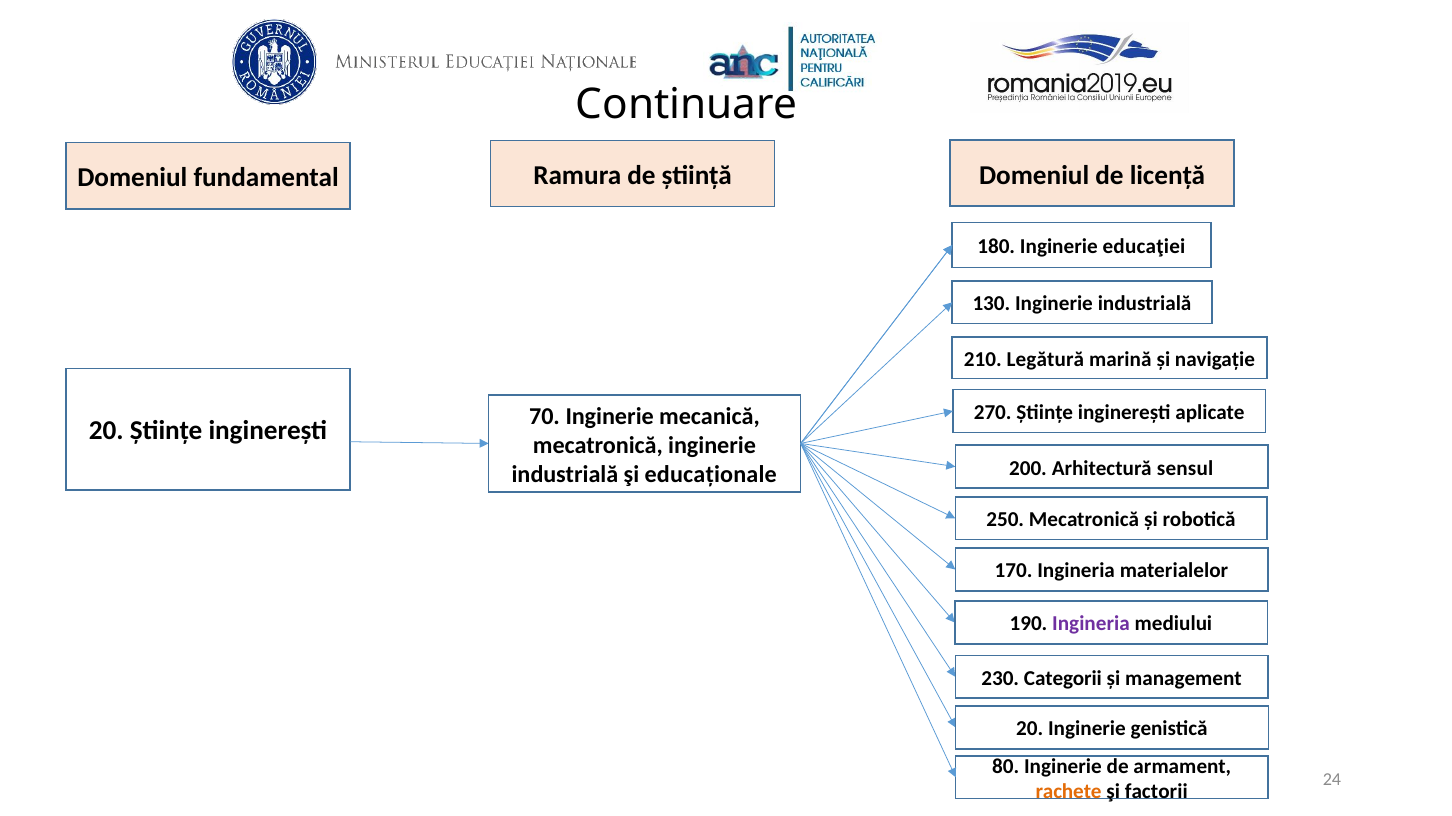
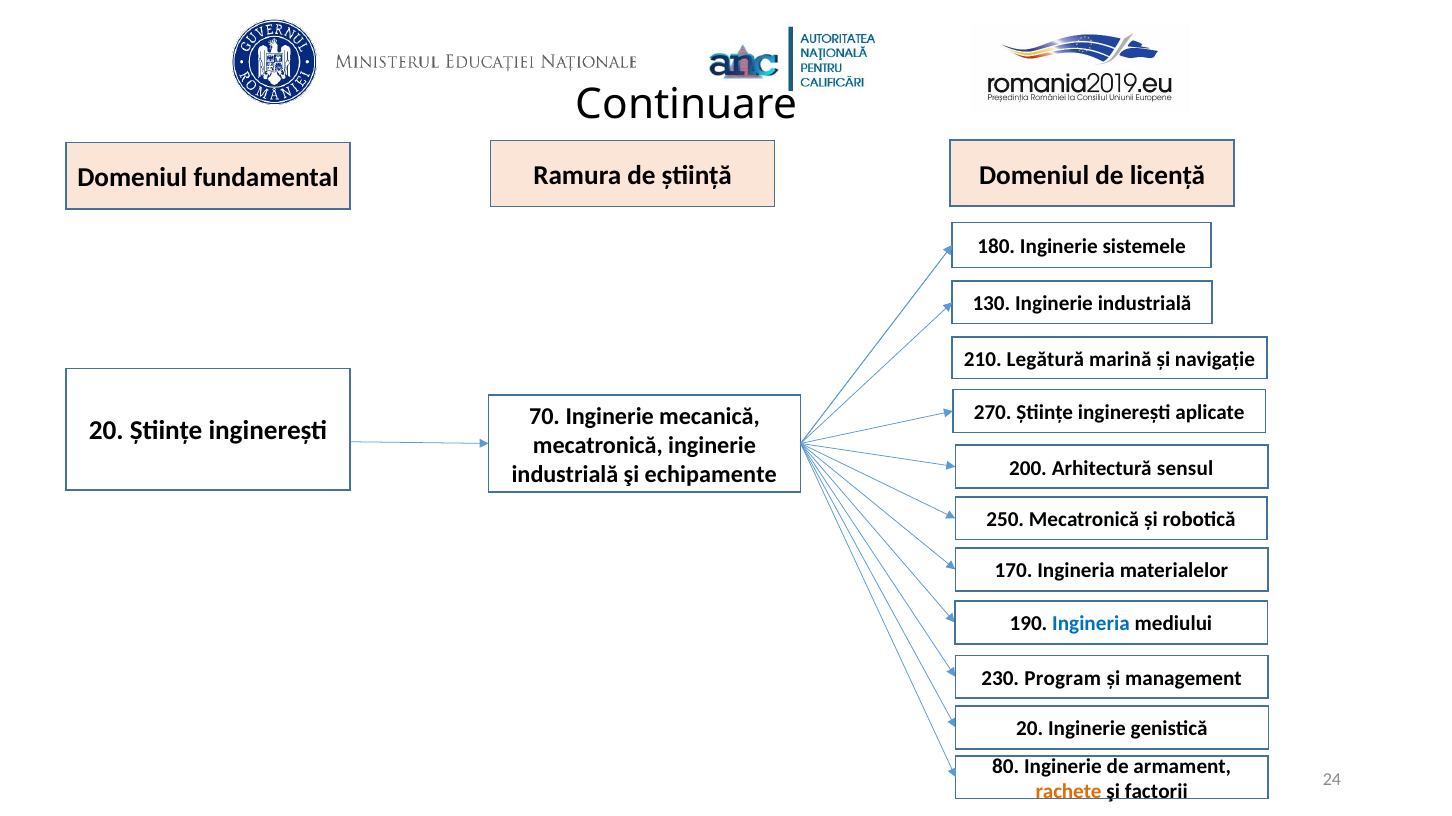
educaţiei: educaţiei -> sistemele
educaționale: educaționale -> echipamente
Ingineria at (1091, 625) colour: purple -> blue
Categorii: Categorii -> Program
